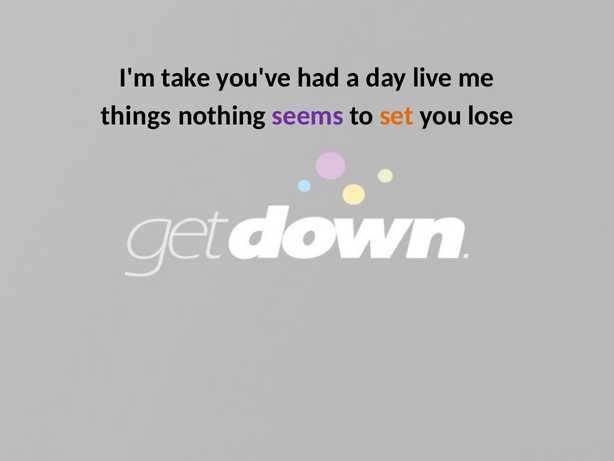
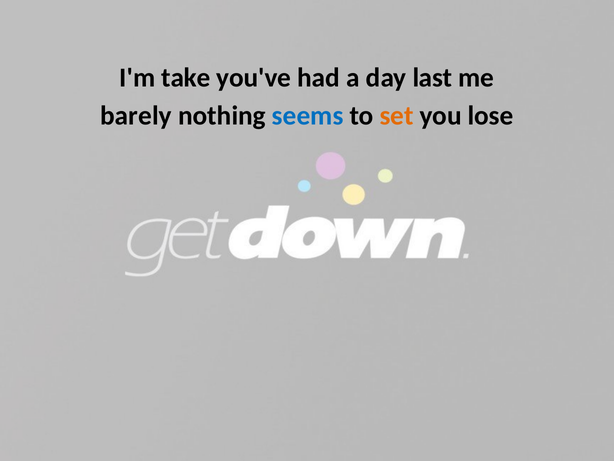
live: live -> last
things: things -> barely
seems colour: purple -> blue
